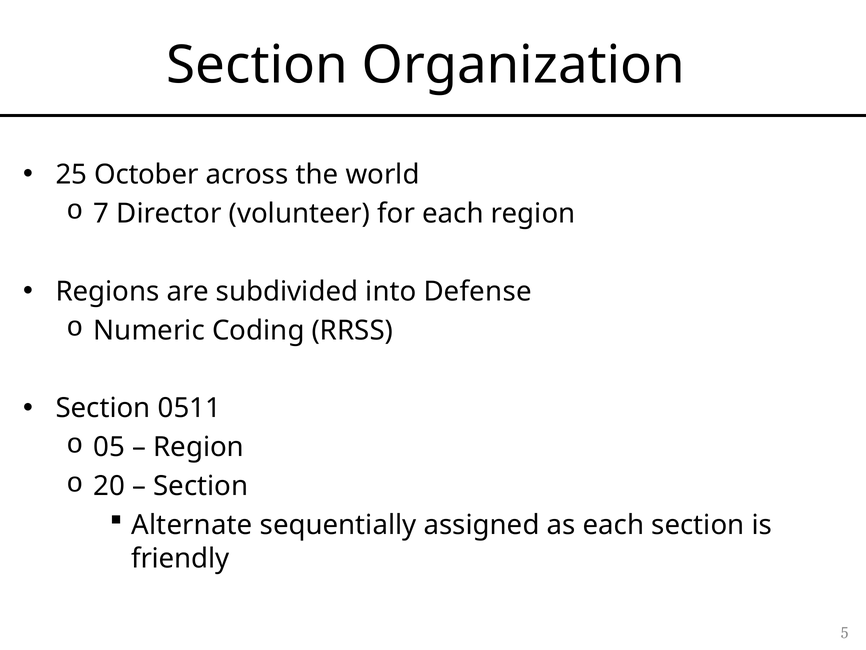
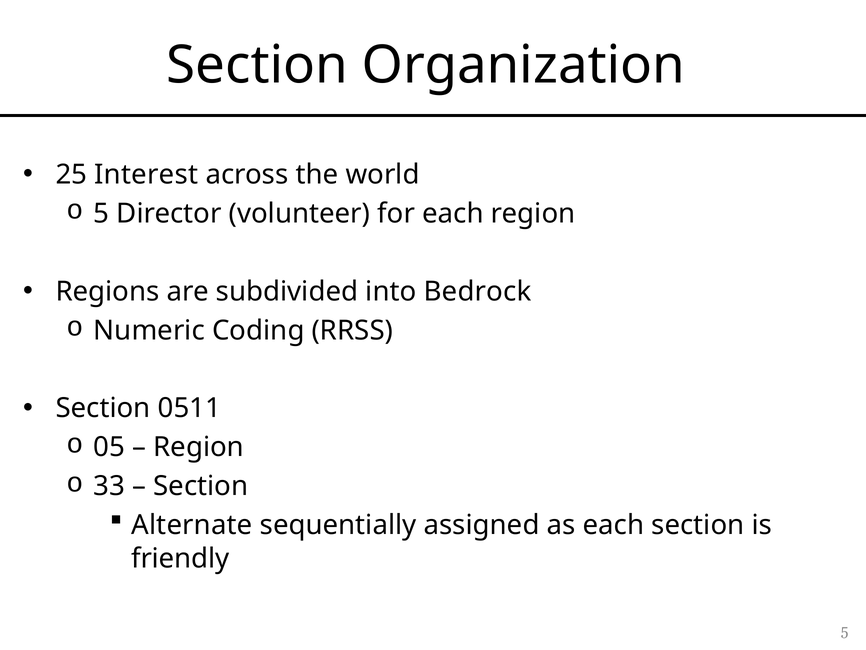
October: October -> Interest
7 at (101, 213): 7 -> 5
Defense: Defense -> Bedrock
20: 20 -> 33
